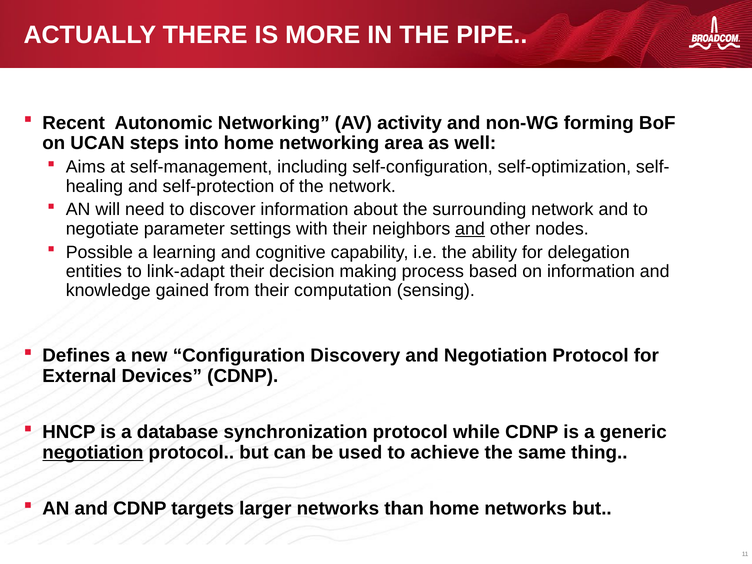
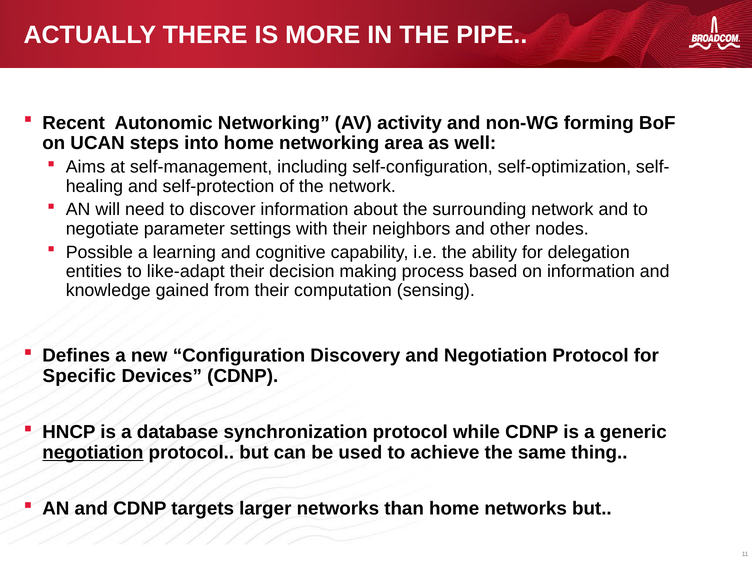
and at (470, 229) underline: present -> none
link-adapt: link-adapt -> like-adapt
External: External -> Specific
